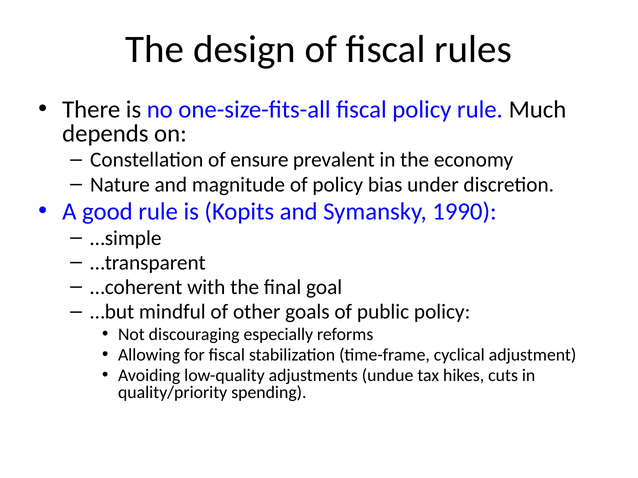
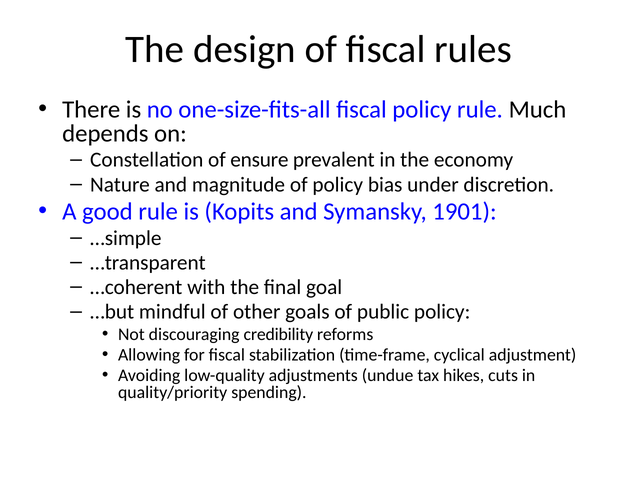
1990: 1990 -> 1901
especially: especially -> credibility
